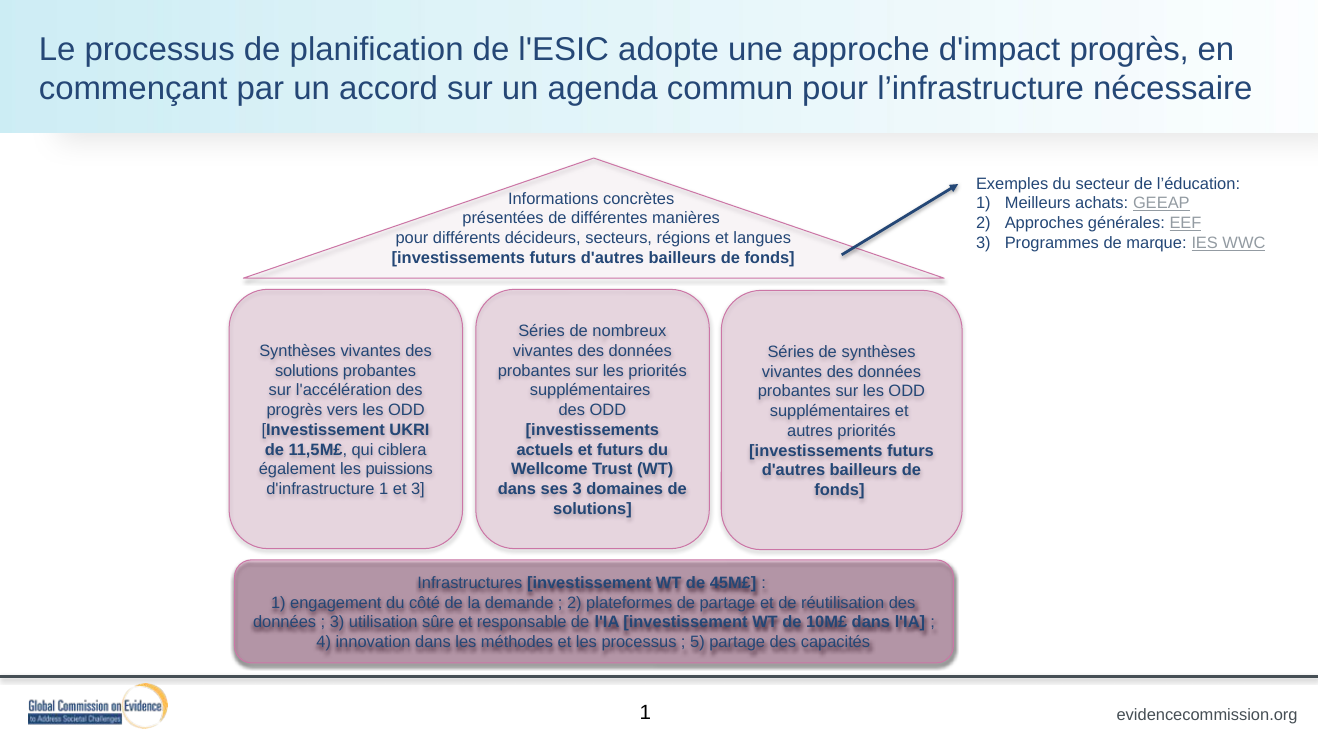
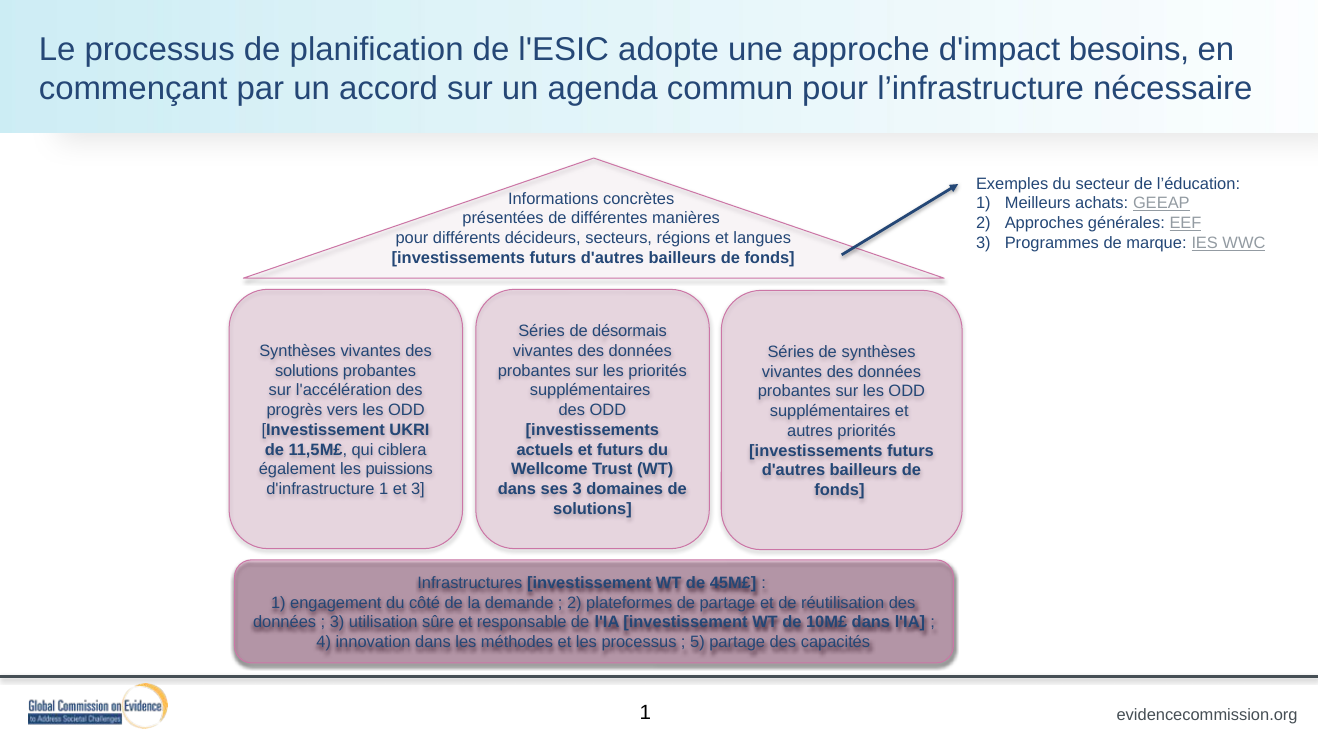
d'impact progrès: progrès -> besoins
nombreux: nombreux -> désormais
